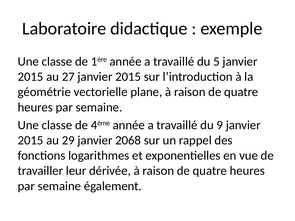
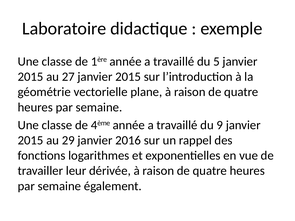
2068: 2068 -> 2016
